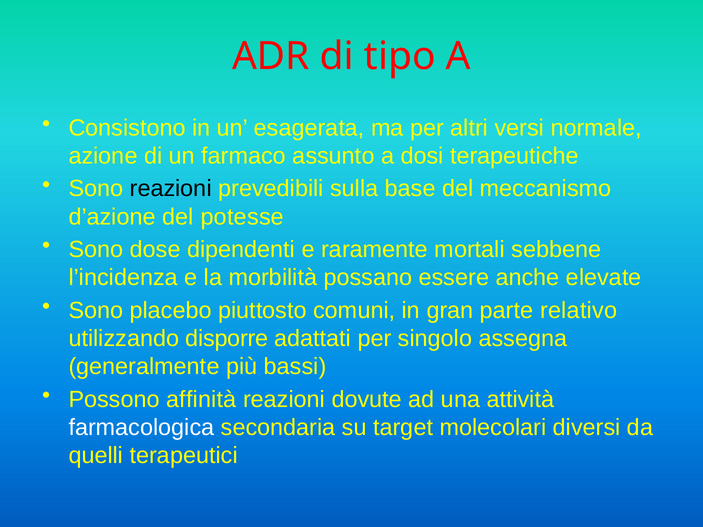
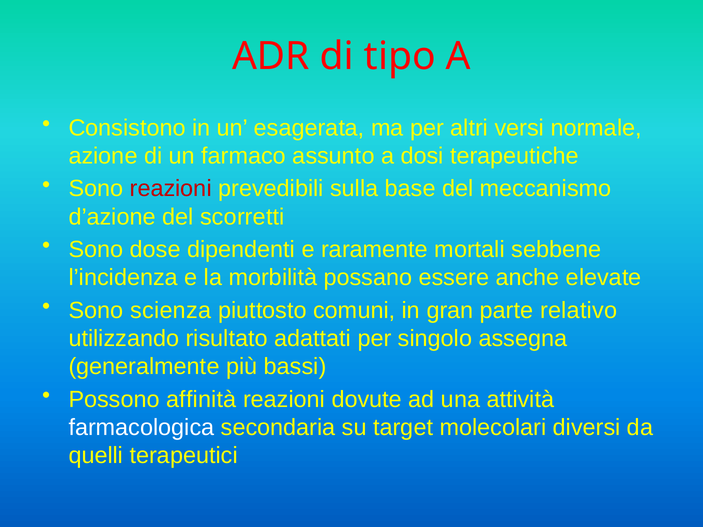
reazioni at (171, 189) colour: black -> red
potesse: potesse -> scorretti
placebo: placebo -> scienza
disporre: disporre -> risultato
